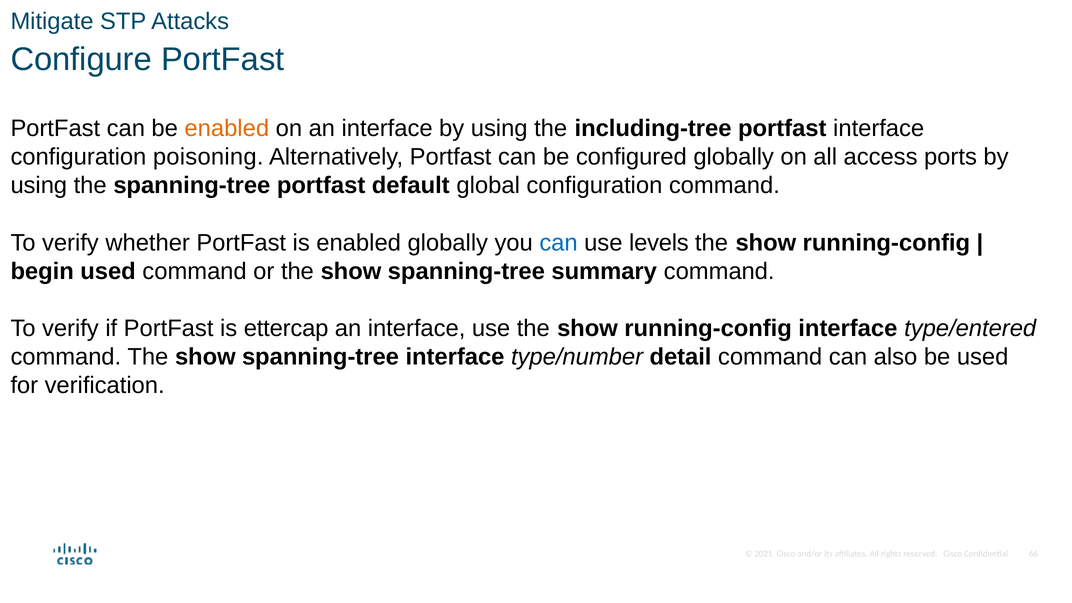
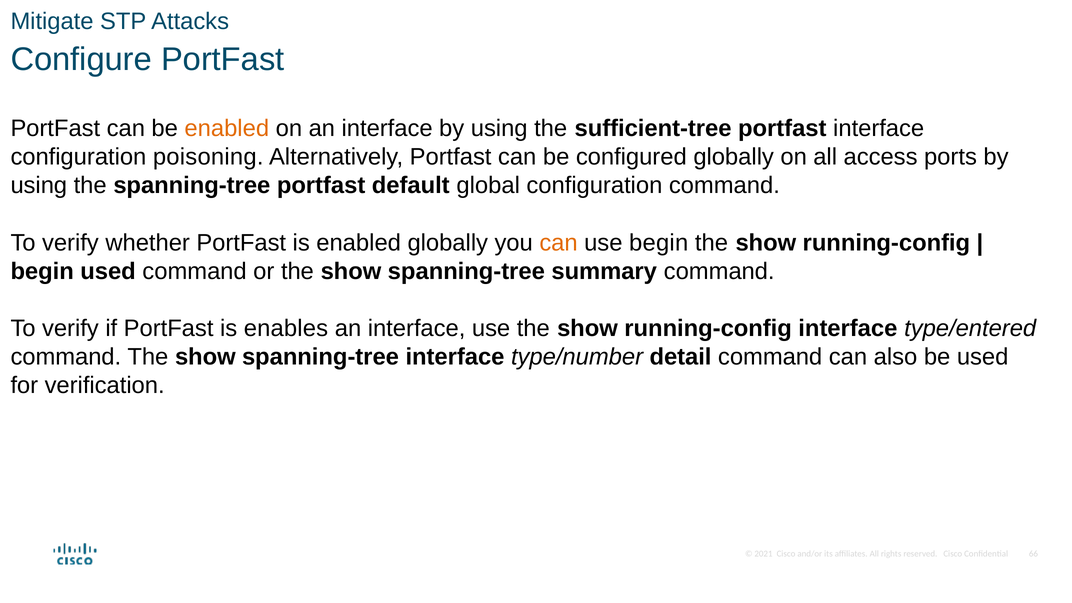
including-tree: including-tree -> sufficient-tree
can at (559, 243) colour: blue -> orange
use levels: levels -> begin
ettercap: ettercap -> enables
